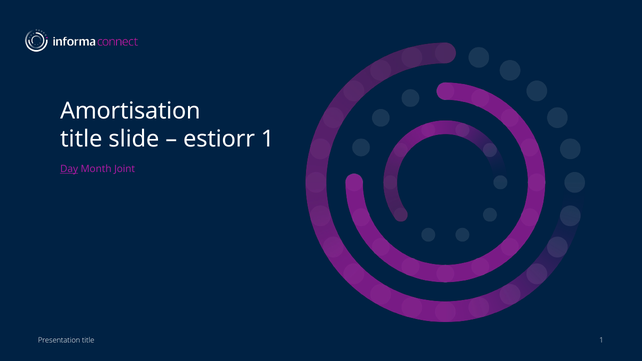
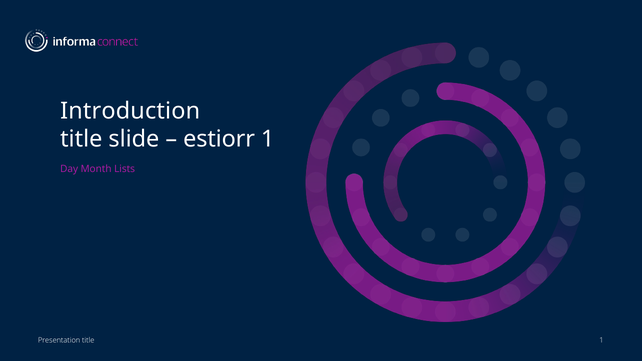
Amortisation: Amortisation -> Introduction
Day underline: present -> none
Joint: Joint -> Lists
